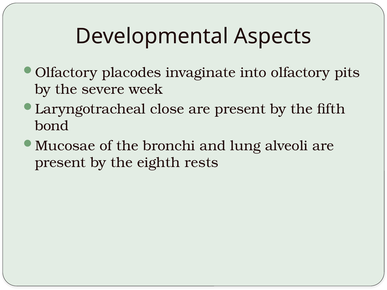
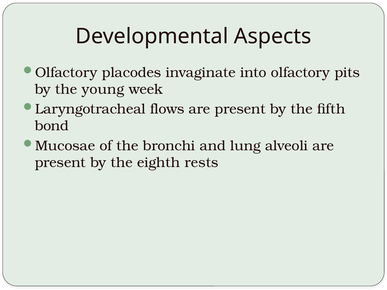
severe: severe -> young
close: close -> flows
